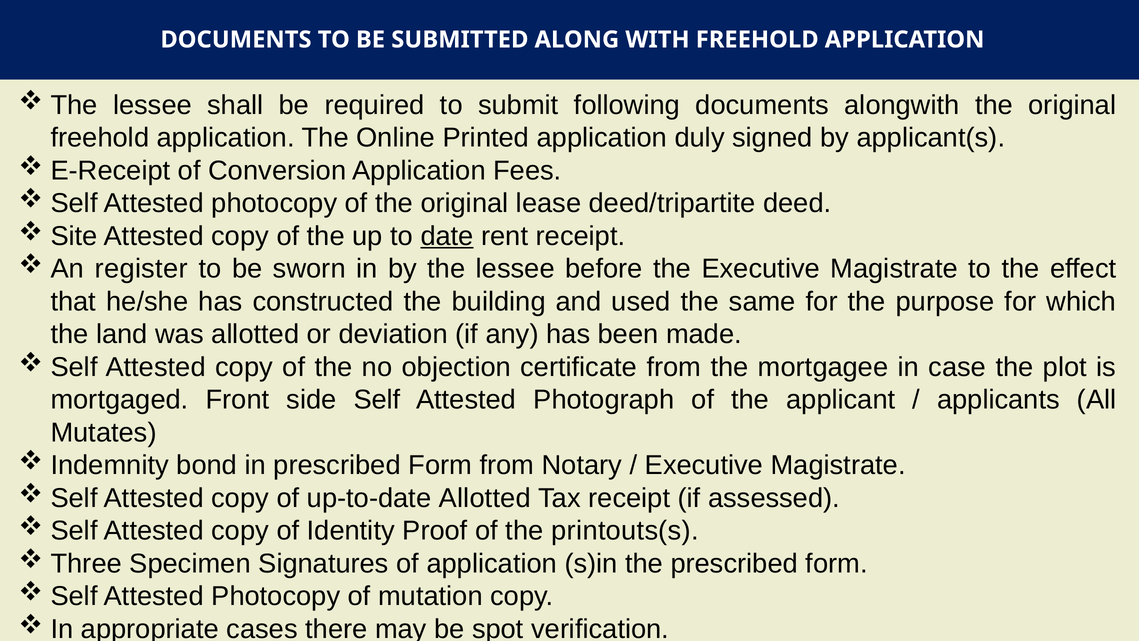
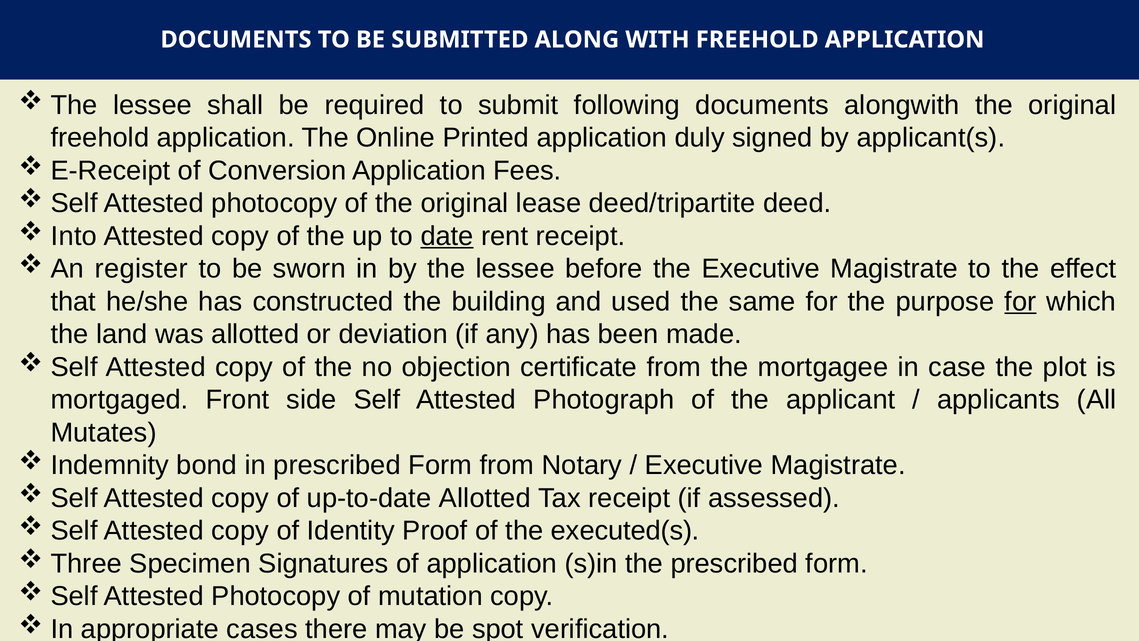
Site: Site -> Into
for at (1020, 301) underline: none -> present
printouts(s: printouts(s -> executed(s
